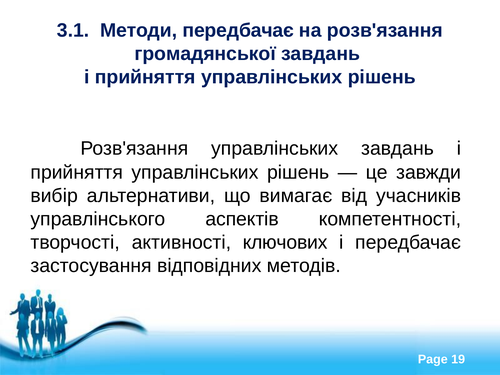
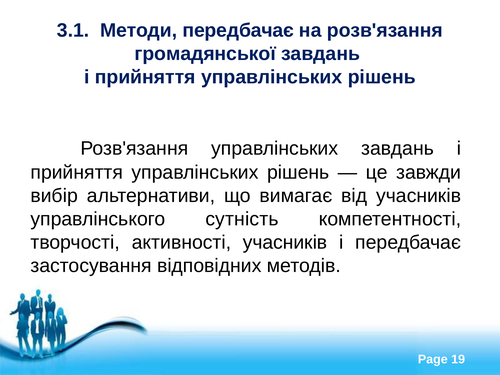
аспектів: аспектів -> сутність
активності ключових: ключових -> учасників
